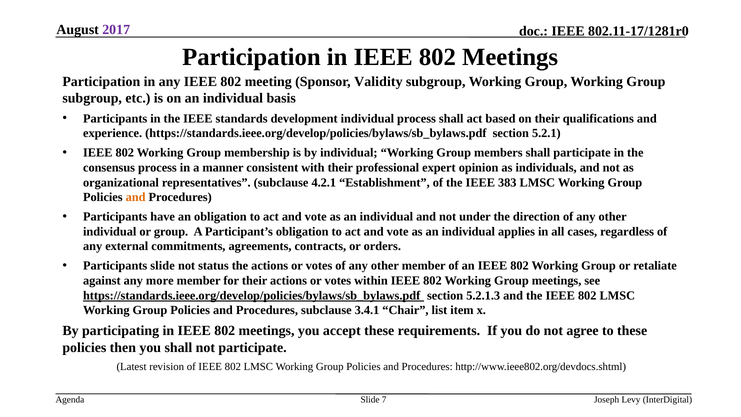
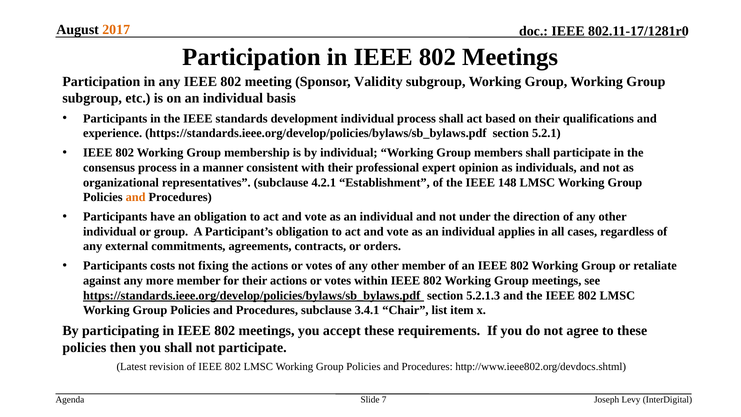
2017 colour: purple -> orange
383: 383 -> 148
Participants slide: slide -> costs
status: status -> fixing
